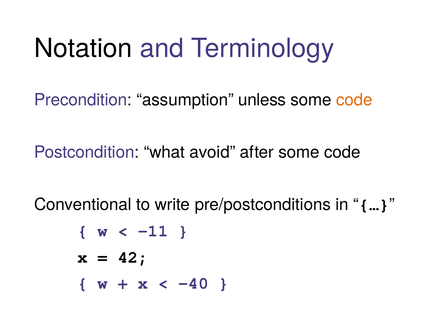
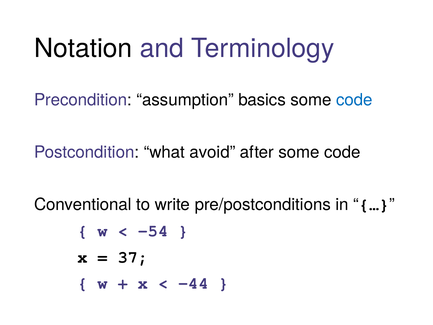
unless: unless -> basics
code at (354, 100) colour: orange -> blue
-11: -11 -> -54
42: 42 -> 37
-40: -40 -> -44
